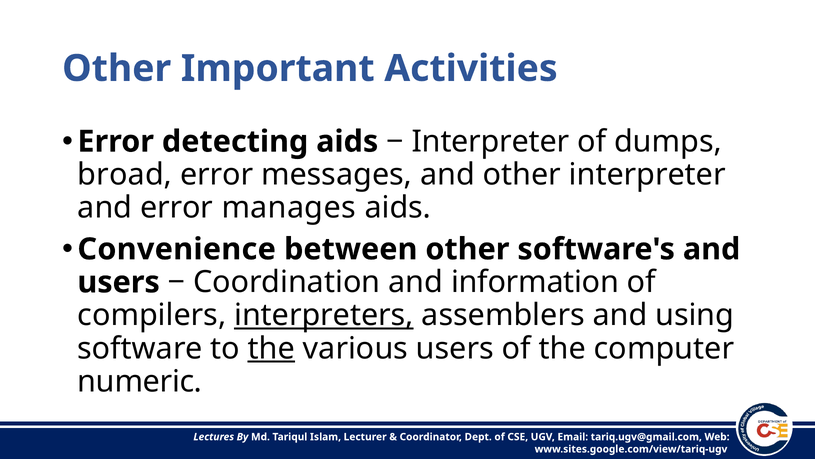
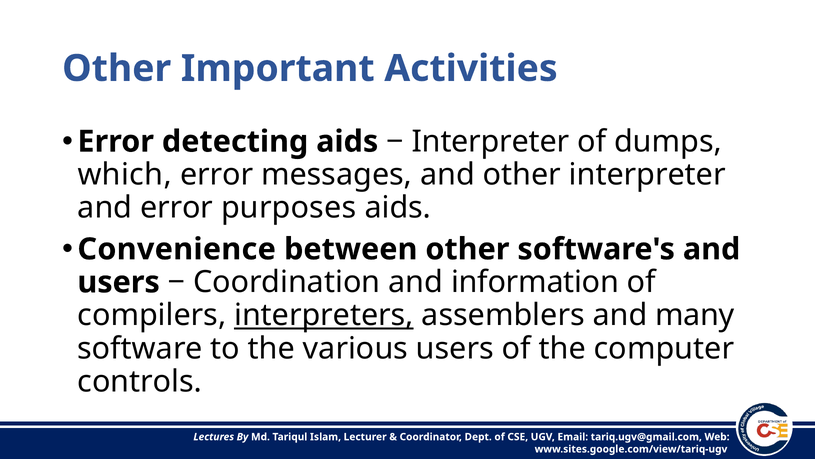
broad: broad -> which
manages: manages -> purposes
using: using -> many
the at (271, 348) underline: present -> none
numeric: numeric -> controls
